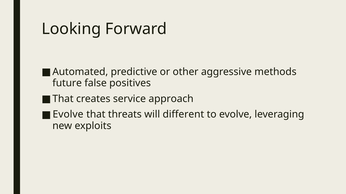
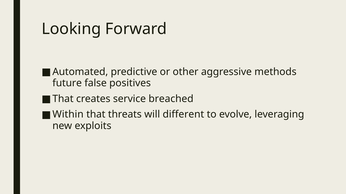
approach: approach -> breached
Evolve at (68, 115): Evolve -> Within
